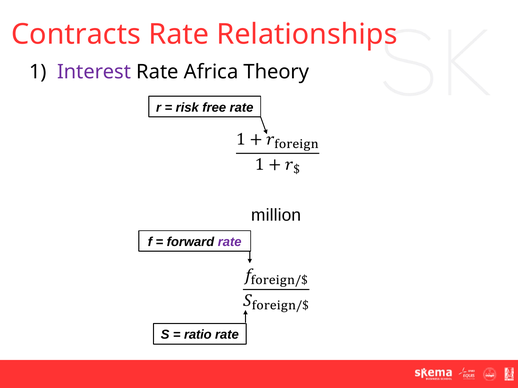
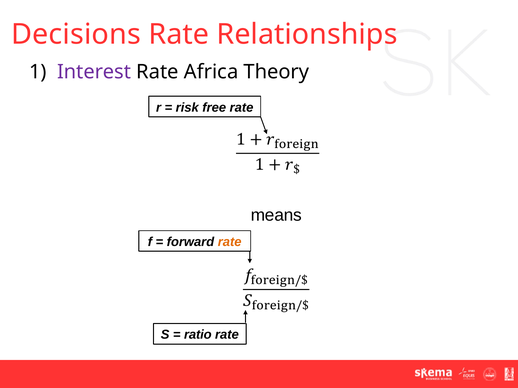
Contracts: Contracts -> Decisions
million: million -> means
rate at (230, 242) colour: purple -> orange
